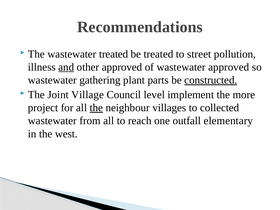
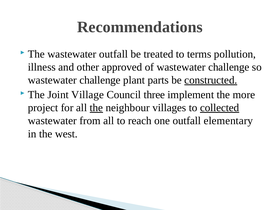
wastewater treated: treated -> outfall
street: street -> terms
and underline: present -> none
of wastewater approved: approved -> challenge
gathering at (100, 80): gathering -> challenge
level: level -> three
collected underline: none -> present
